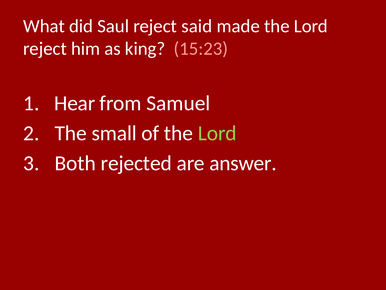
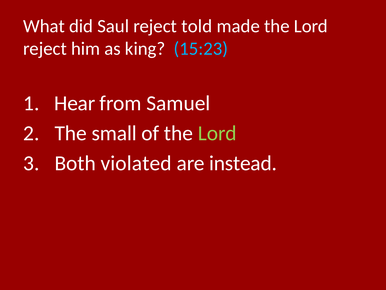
said: said -> told
15:23 colour: pink -> light blue
rejected: rejected -> violated
answer: answer -> instead
